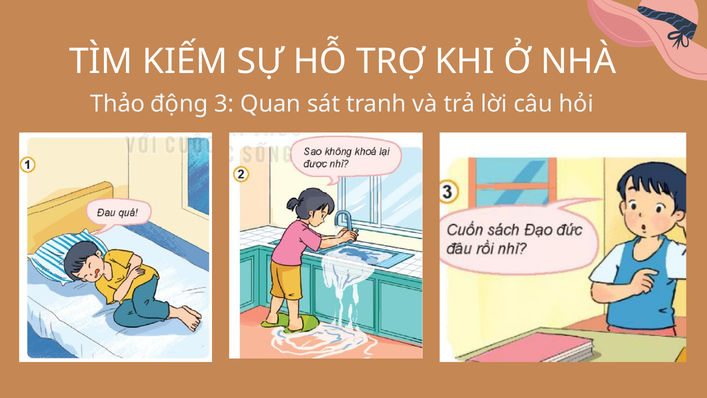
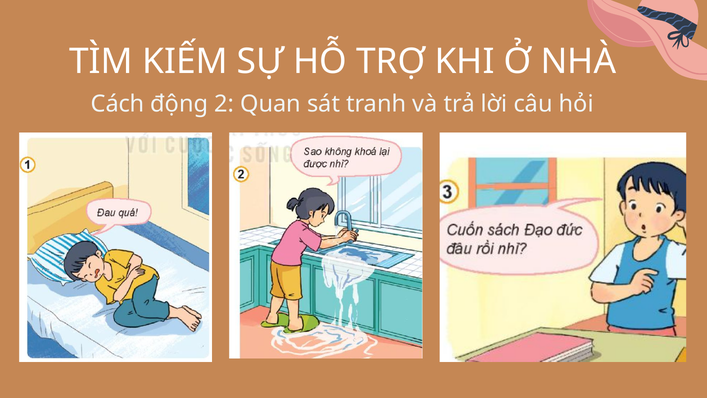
Thảo: Thảo -> Cách
3: 3 -> 2
